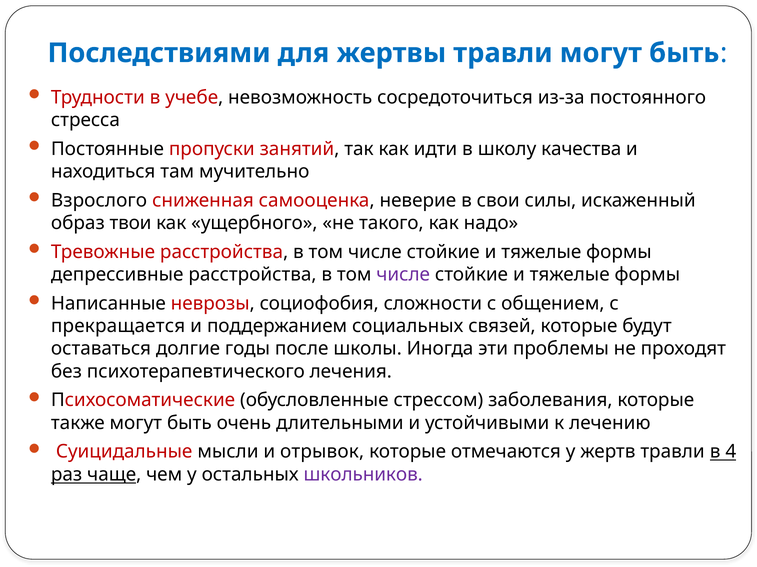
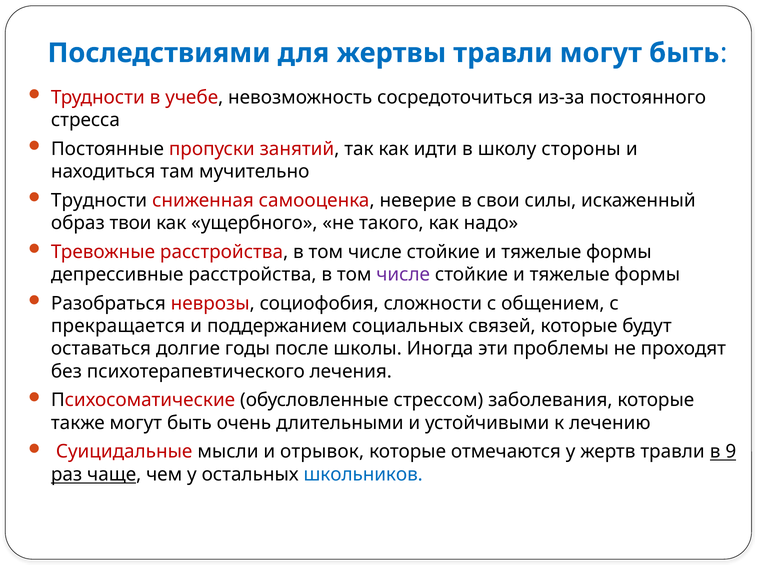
качества: качества -> стороны
Взрослого at (99, 201): Взрослого -> Трудности
Написанные: Написанные -> Разобраться
4: 4 -> 9
школьников colour: purple -> blue
